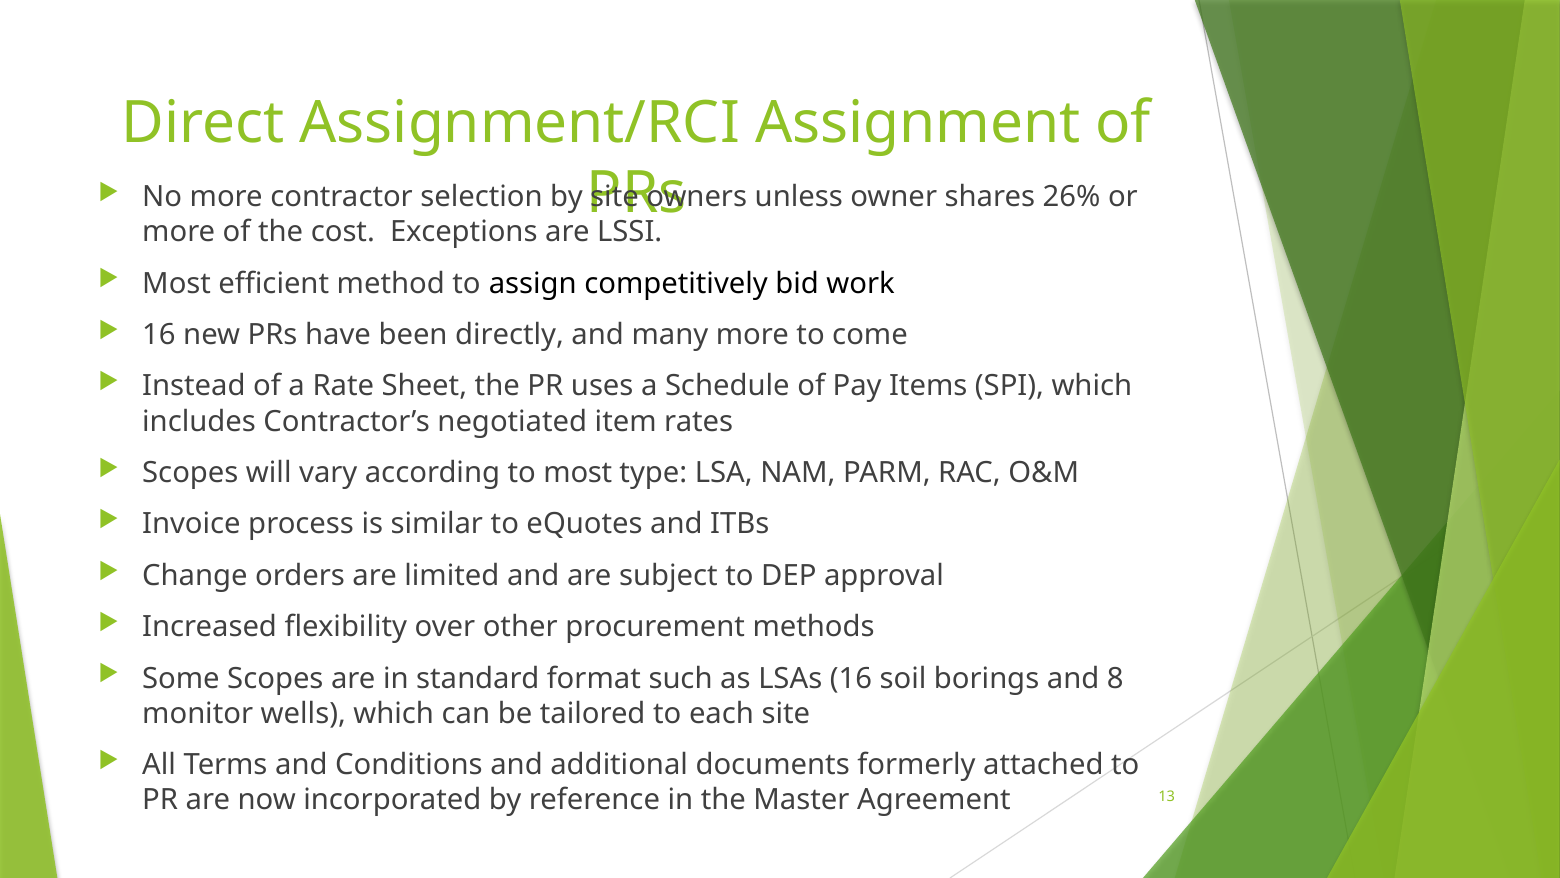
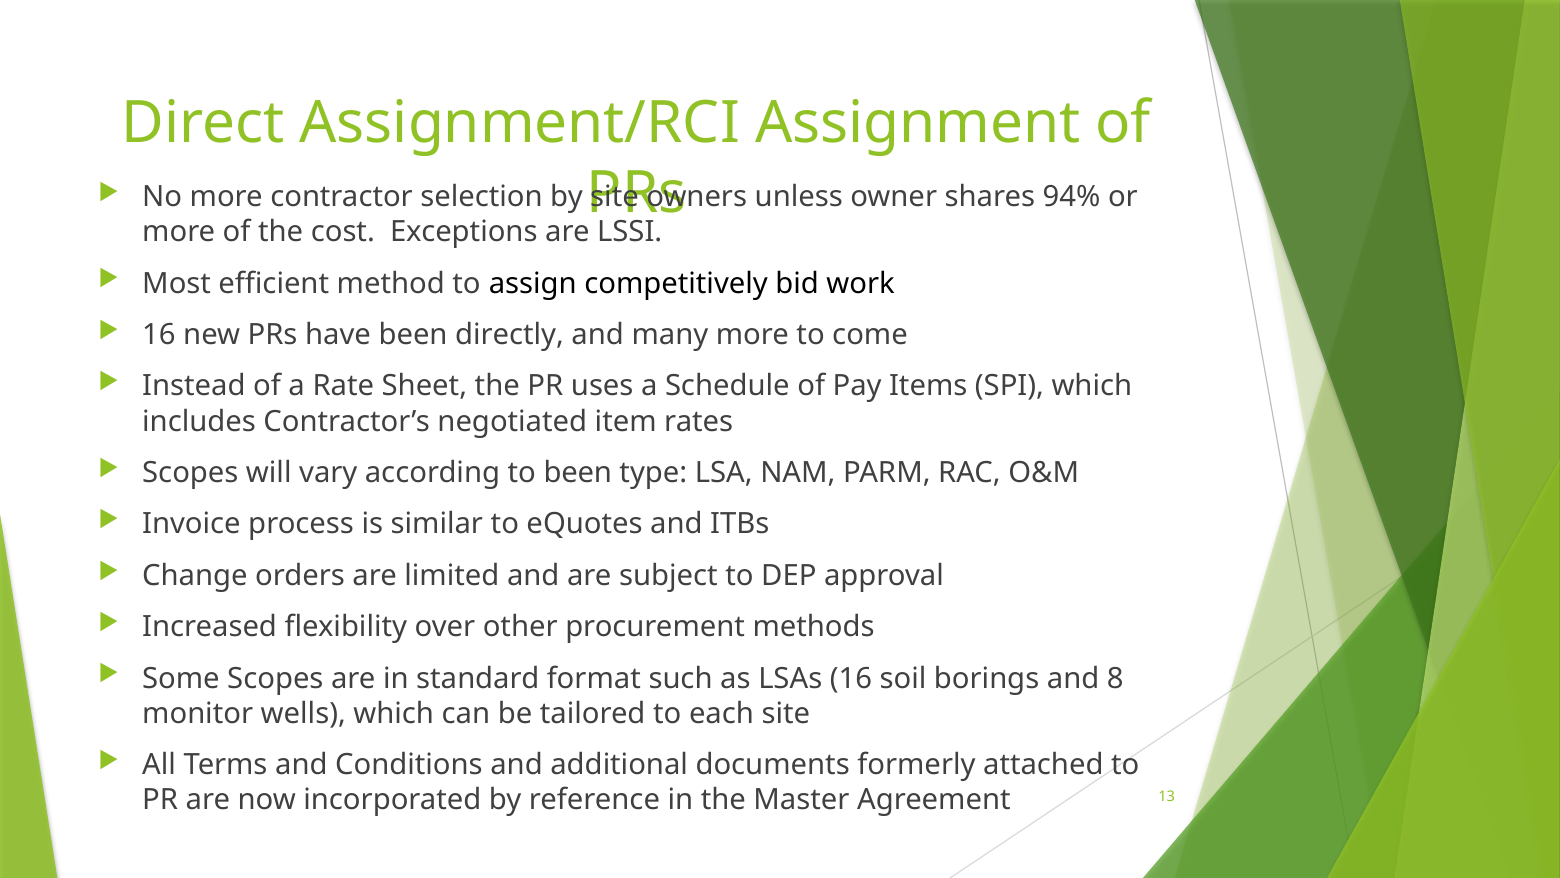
26%: 26% -> 94%
to most: most -> been
